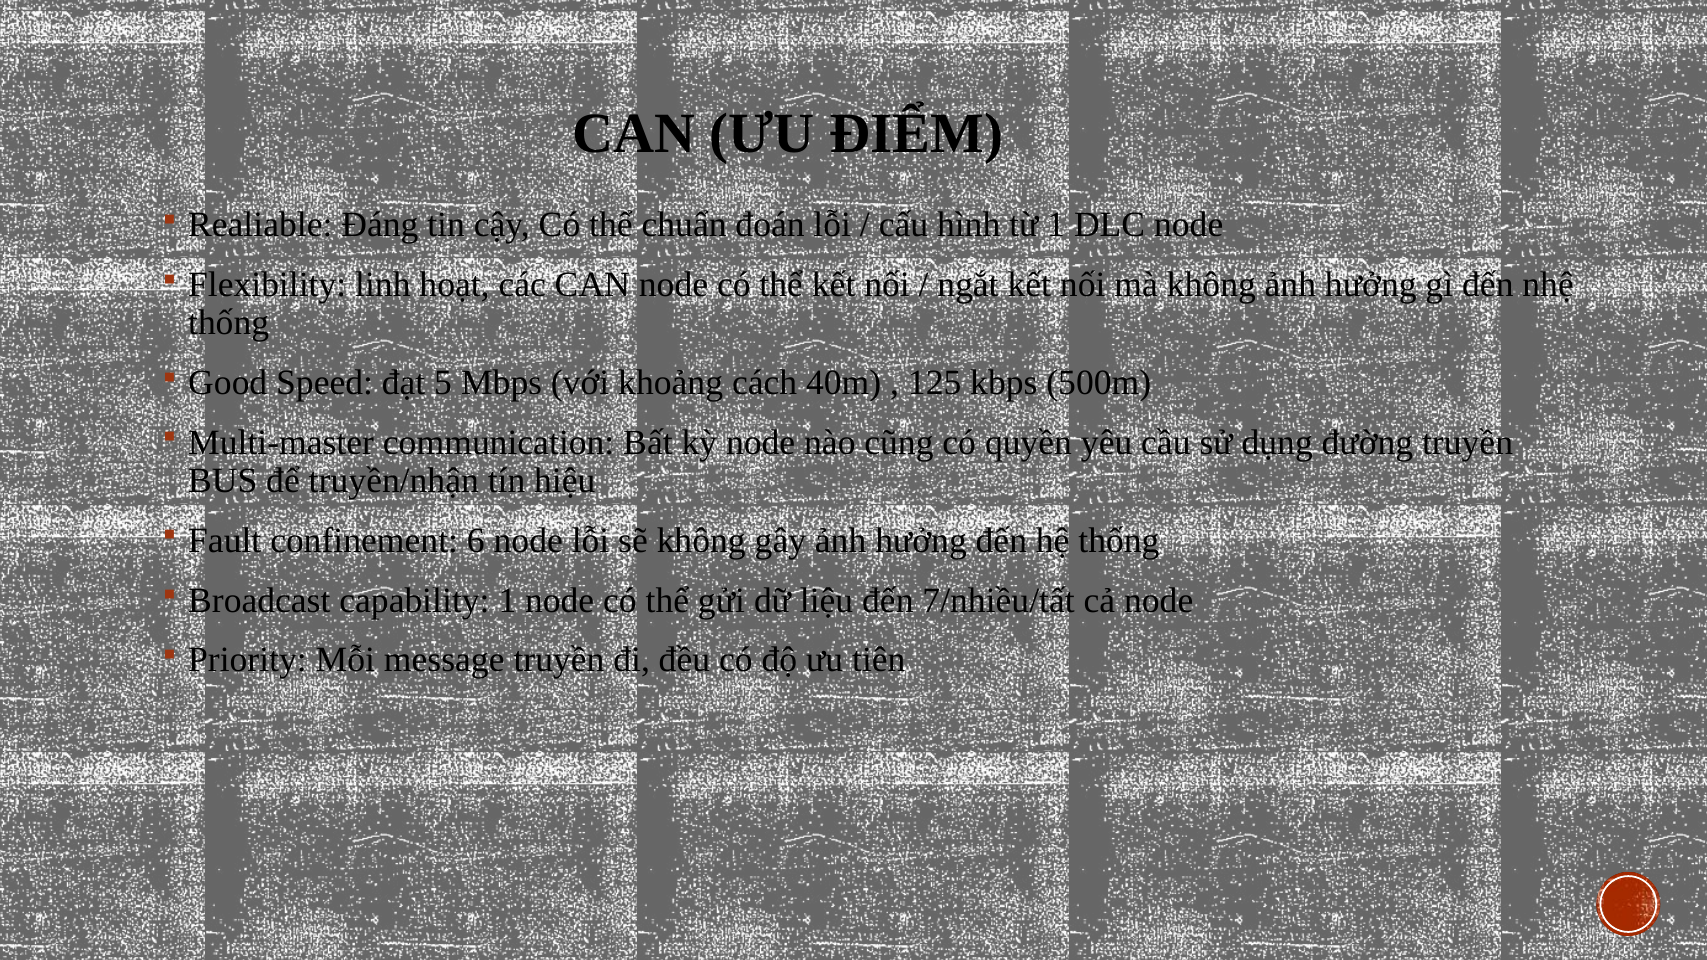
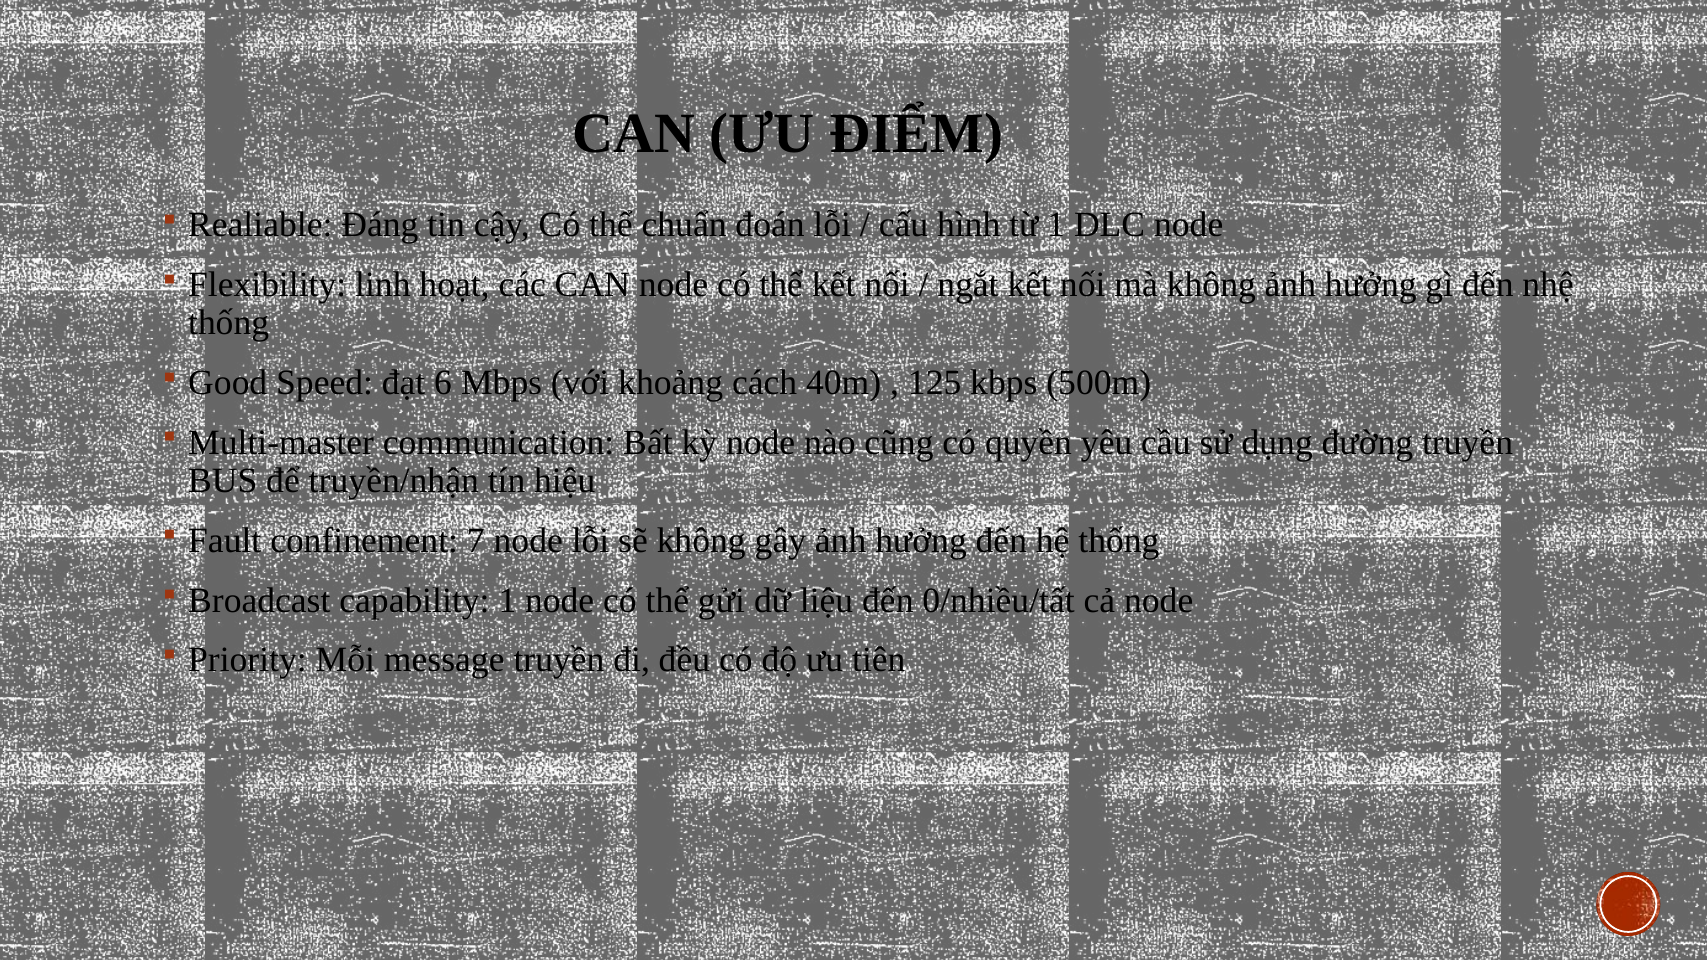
5: 5 -> 6
6: 6 -> 7
7/nhiều/tất: 7/nhiều/tất -> 0/nhiều/tất
